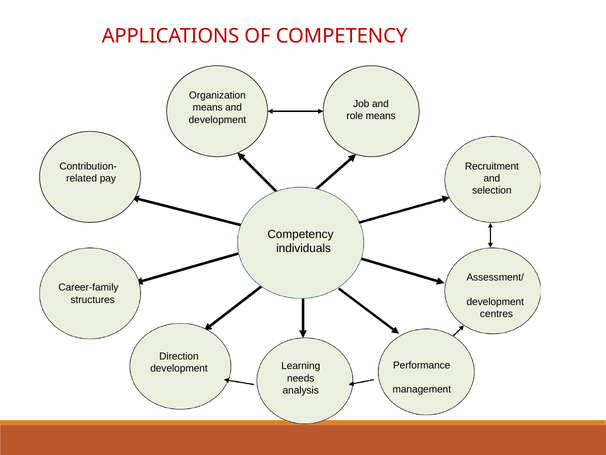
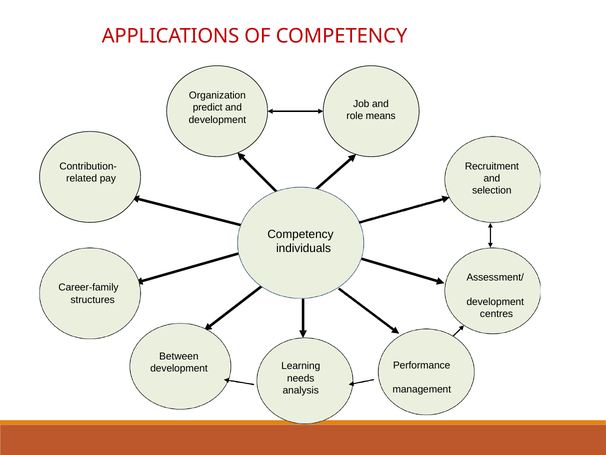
means at (208, 107): means -> predict
Direction: Direction -> Between
